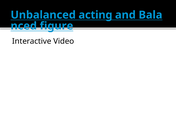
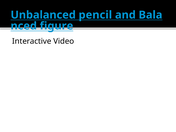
acting: acting -> pencil
